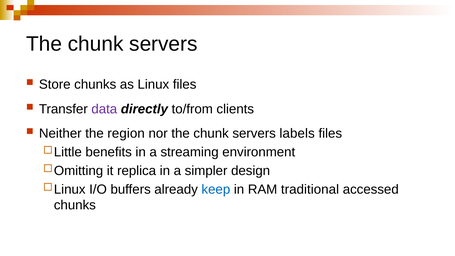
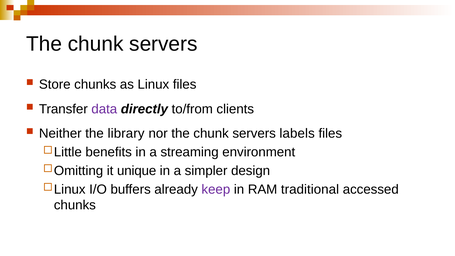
region: region -> library
replica: replica -> unique
keep colour: blue -> purple
